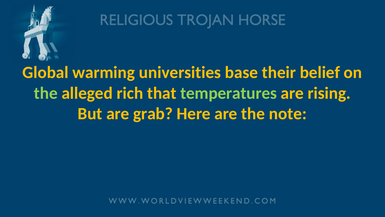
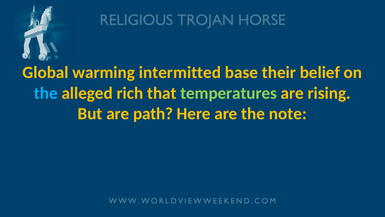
universities: universities -> intermitted
the at (46, 93) colour: light green -> light blue
grab: grab -> path
